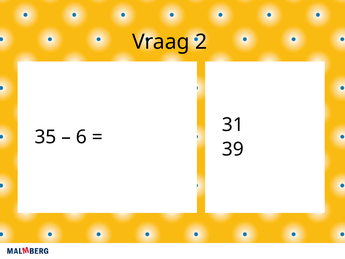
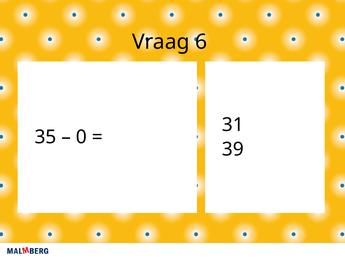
2: 2 -> 6
6: 6 -> 0
